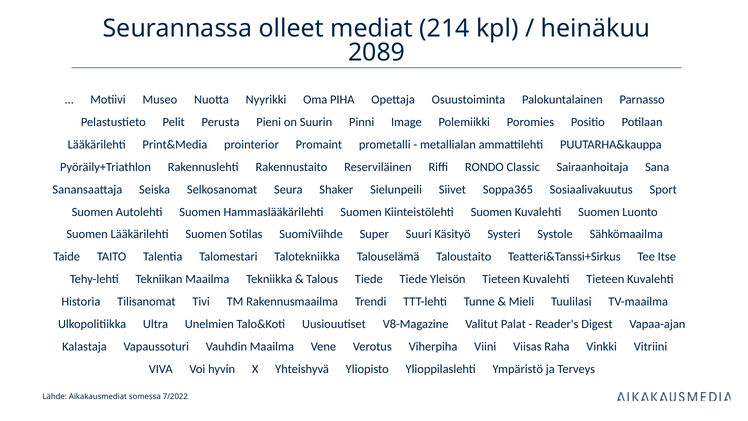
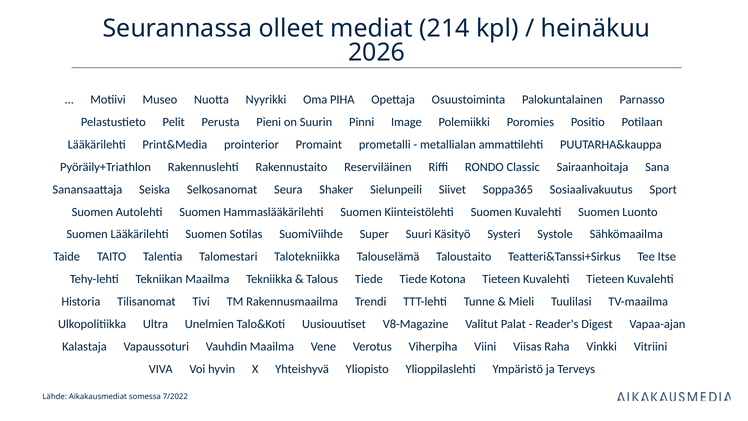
2089: 2089 -> 2026
Yleisön: Yleisön -> Kotona
